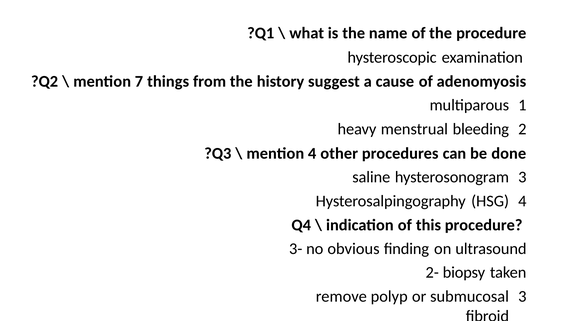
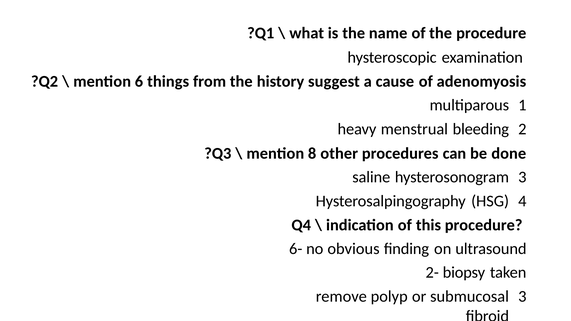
7: 7 -> 6
mention 4: 4 -> 8
3-: 3- -> 6-
